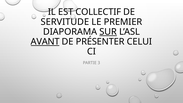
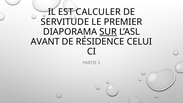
COLLECTIF: COLLECTIF -> CALCULER
AVANT underline: present -> none
PRÉSENTER: PRÉSENTER -> RÉSIDENCE
